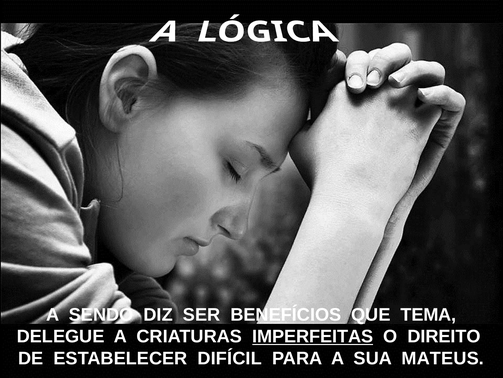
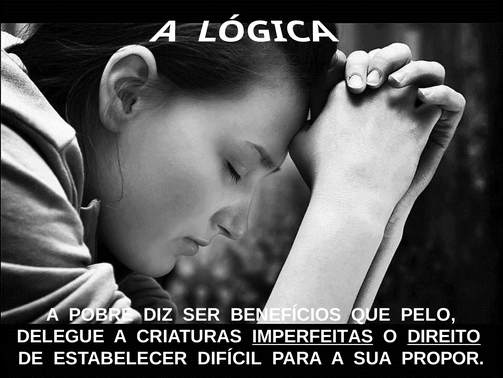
SENDO: SENDO -> POBRE
TEMA: TEMA -> PELO
DIREITO underline: none -> present
MATEUS: MATEUS -> PROPOR
